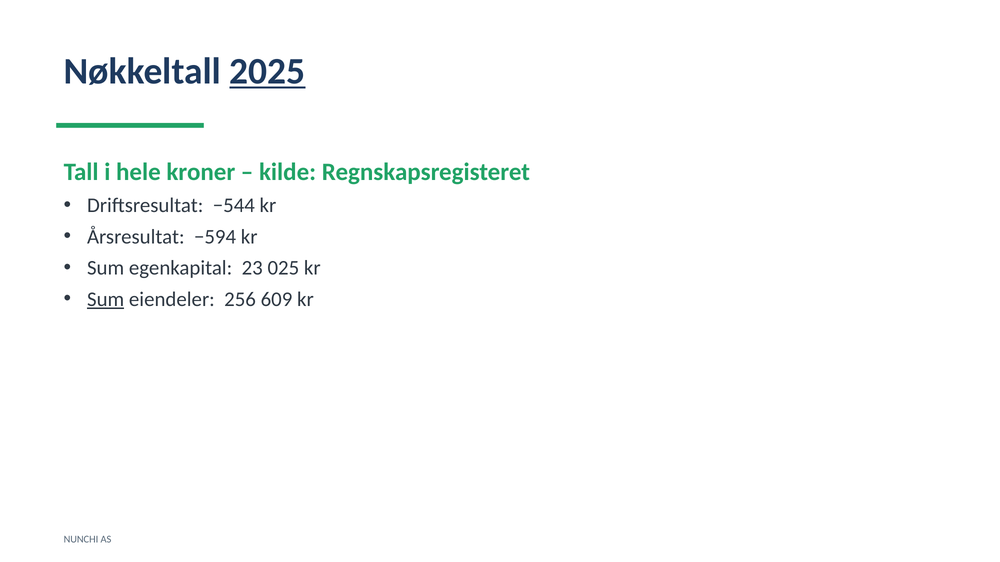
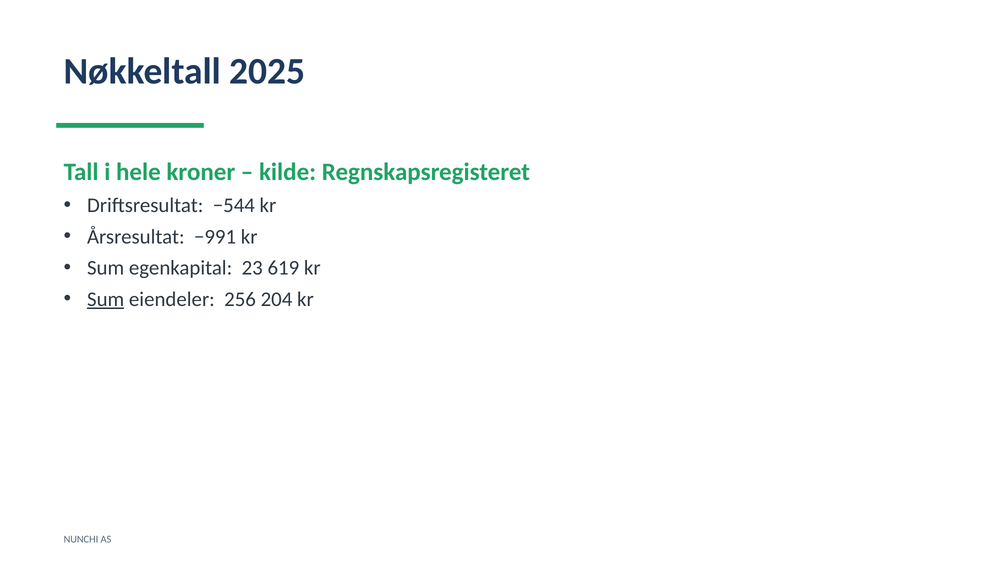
2025 underline: present -> none
−594: −594 -> −991
025: 025 -> 619
609: 609 -> 204
